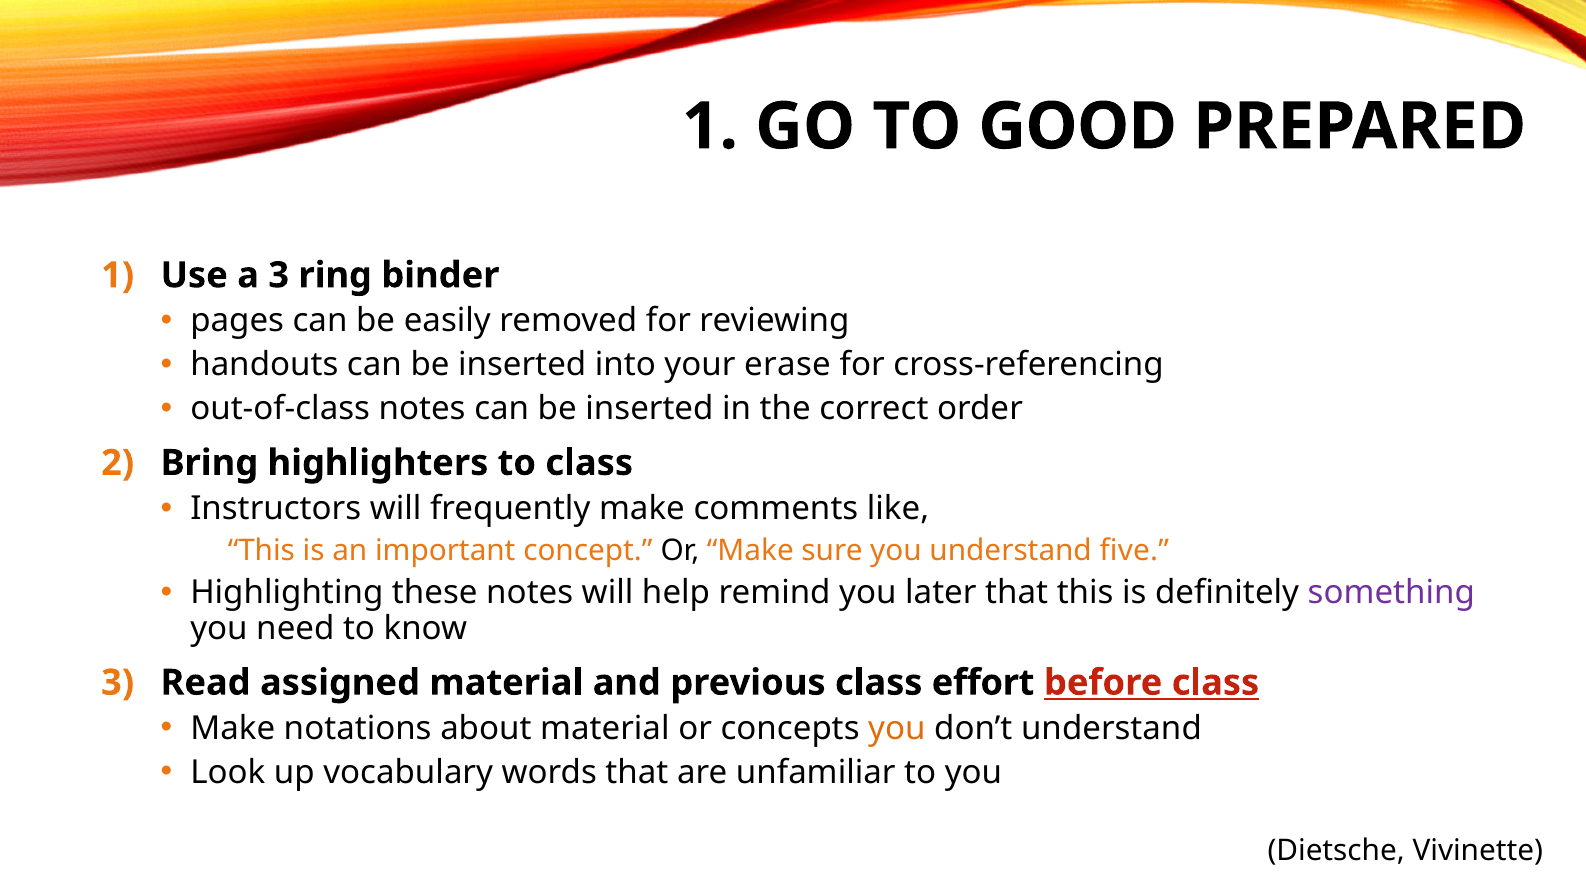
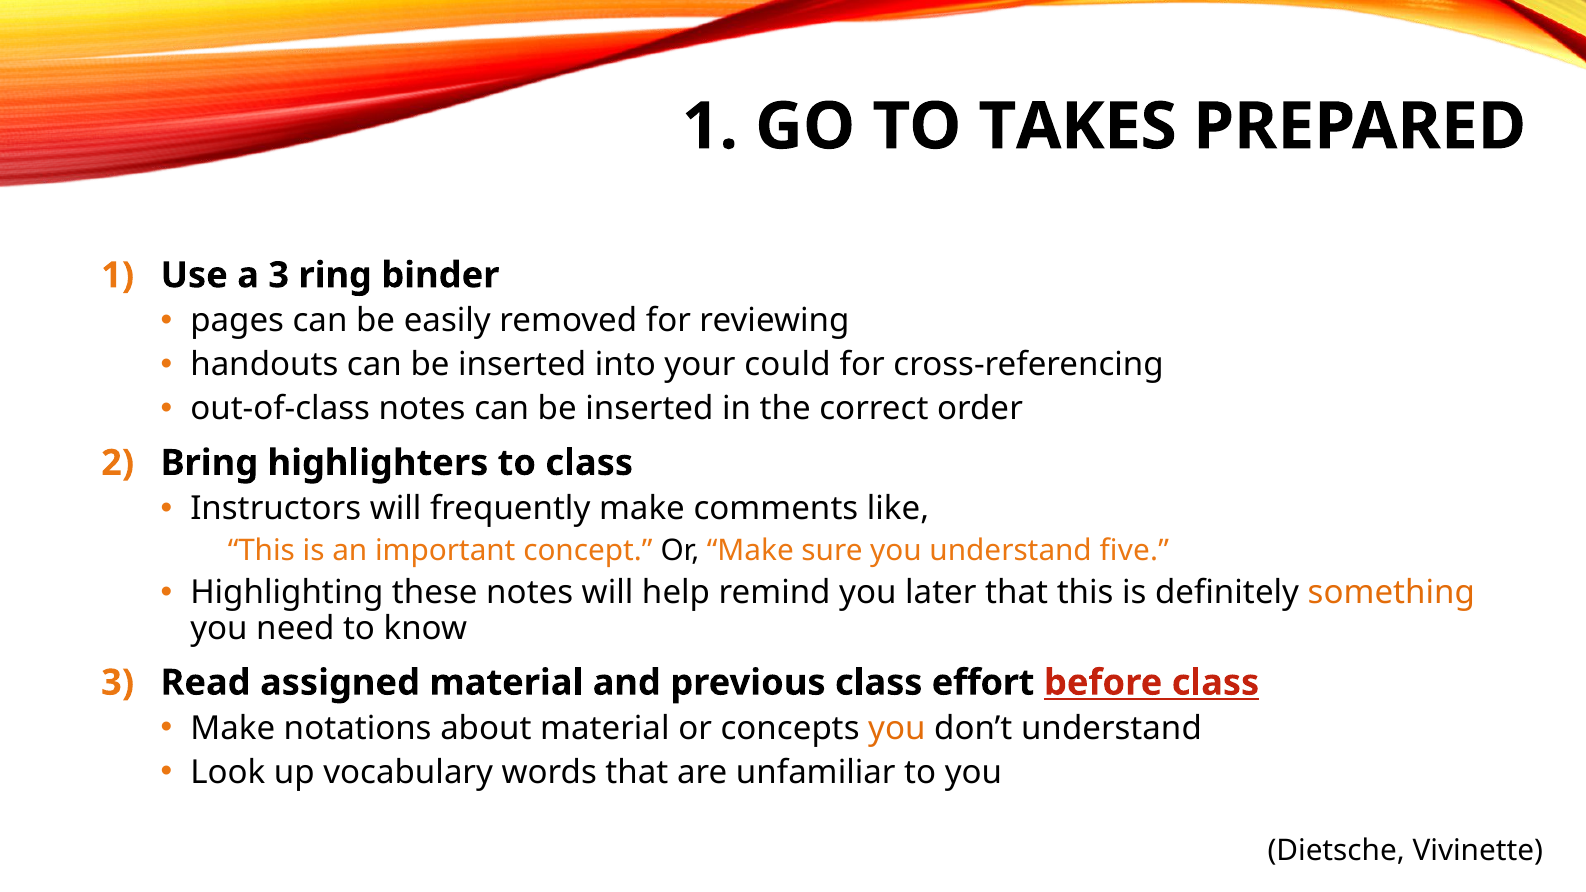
GOOD: GOOD -> TAKES
erase: erase -> could
something colour: purple -> orange
